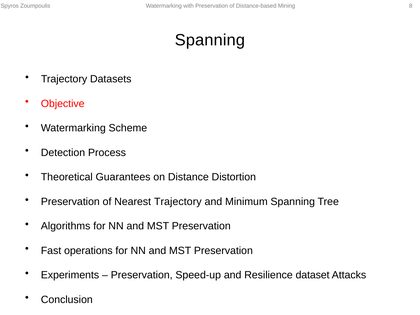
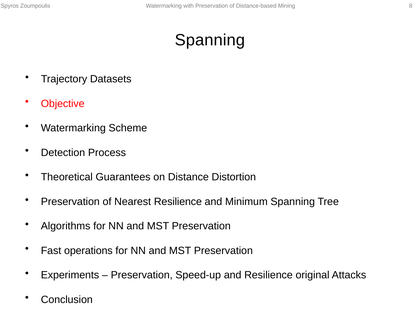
Nearest Trajectory: Trajectory -> Resilience
dataset: dataset -> original
